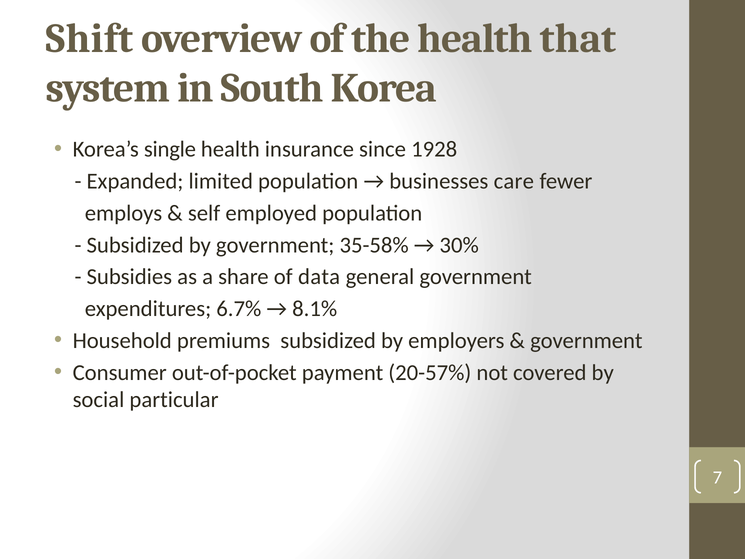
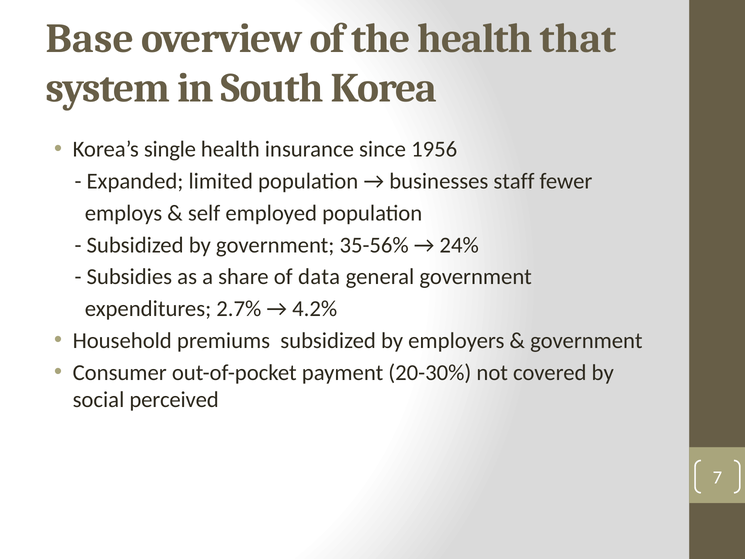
Shift: Shift -> Base
1928: 1928 -> 1956
care: care -> staff
35-58%: 35-58% -> 35-56%
30%: 30% -> 24%
6.7%: 6.7% -> 2.7%
8.1%: 8.1% -> 4.2%
20-57%: 20-57% -> 20-30%
particular: particular -> perceived
